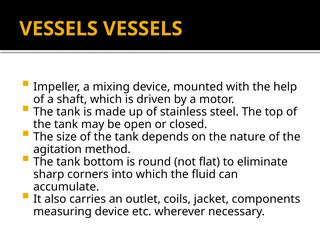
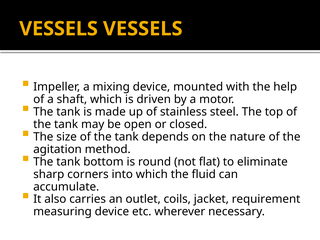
components: components -> requirement
